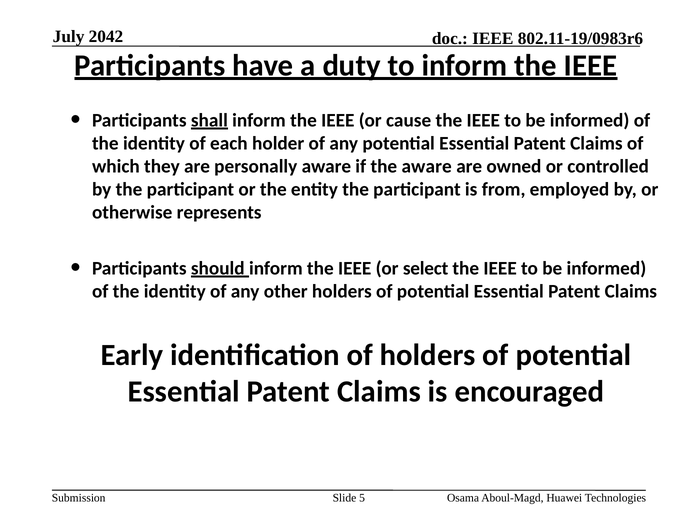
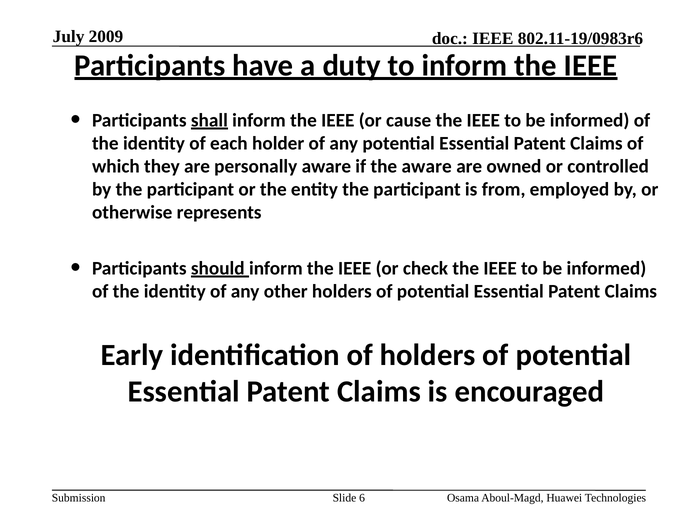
2042: 2042 -> 2009
select: select -> check
5: 5 -> 6
